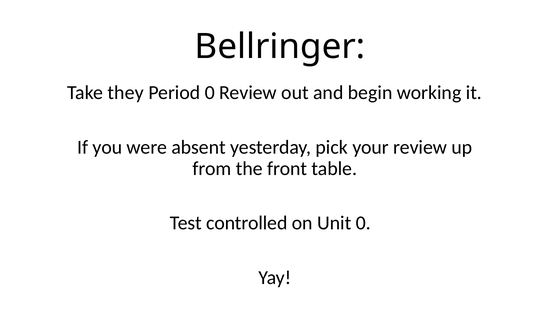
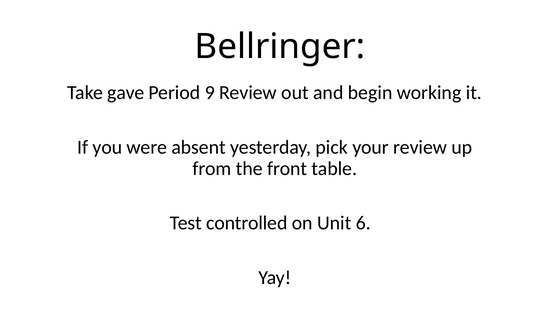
they: they -> gave
Period 0: 0 -> 9
Unit 0: 0 -> 6
